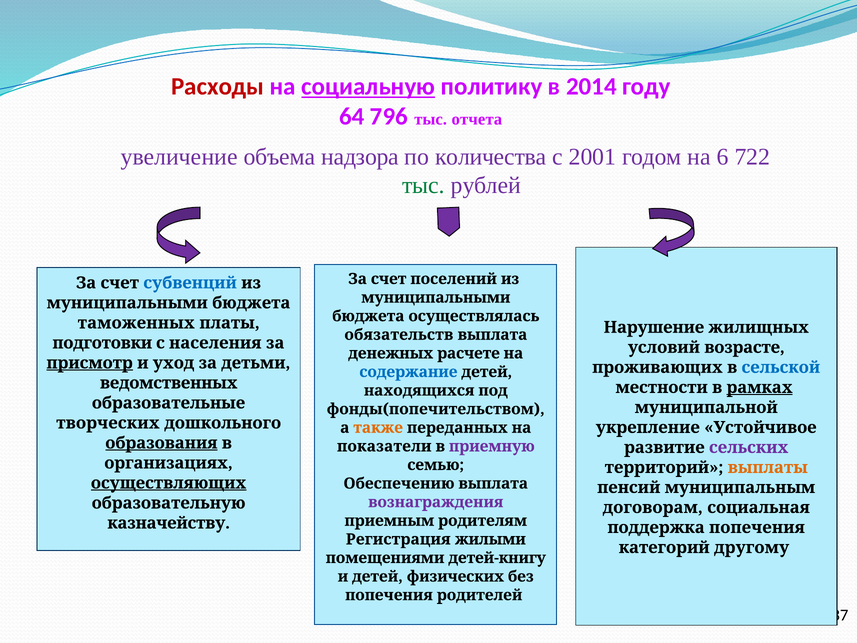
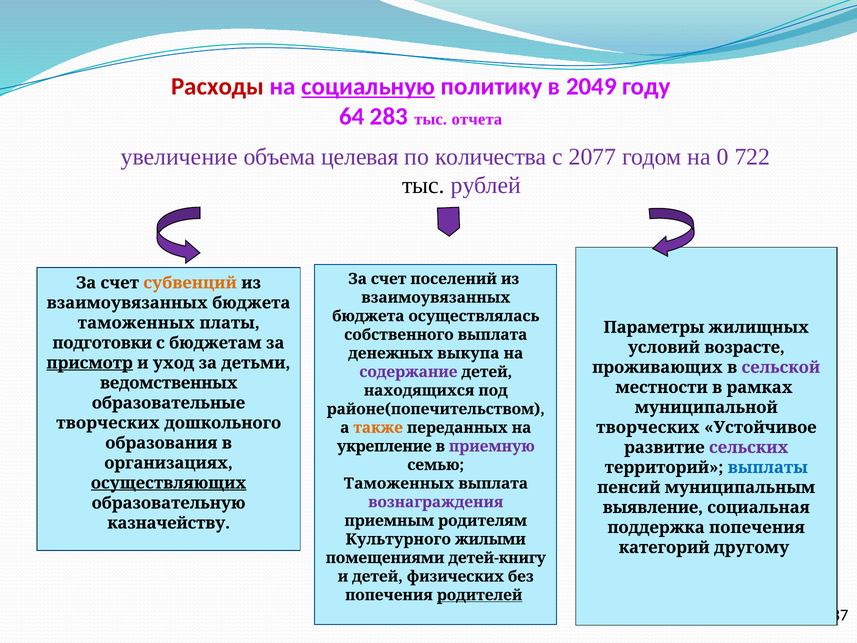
2014: 2014 -> 2049
796: 796 -> 283
надзора: надзора -> целевая
2001: 2001 -> 2077
6: 6 -> 0
тыс at (423, 186) colour: green -> black
субвенций colour: blue -> orange
муниципальными at (436, 297): муниципальными -> взаимоувязанных
муниципальными at (127, 303): муниципальными -> взаимоувязанных
Нарушение: Нарушение -> Параметры
обязательств: обязательств -> собственного
населения: населения -> бюджетам
расчете: расчете -> выкупа
сельской colour: blue -> purple
содержание colour: blue -> purple
рамках underline: present -> none
фонды(попечительством: фонды(попечительством -> районе(попечительством
укрепление at (648, 427): укрепление -> творческих
образования underline: present -> none
показатели: показатели -> укрепление
выплаты colour: orange -> blue
Обеспечению at (399, 483): Обеспечению -> Таможенных
договорам: договорам -> выявление
Регистрация: Регистрация -> Культурного
родителей underline: none -> present
